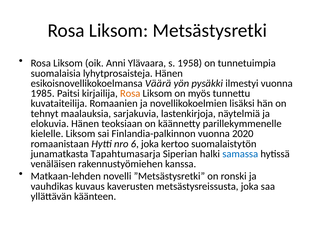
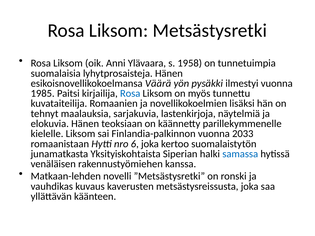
Rosa at (130, 94) colour: orange -> blue
2020: 2020 -> 2033
Tapahtumasarja: Tapahtumasarja -> Yksityiskohtaista
